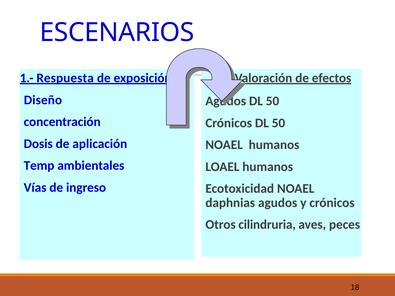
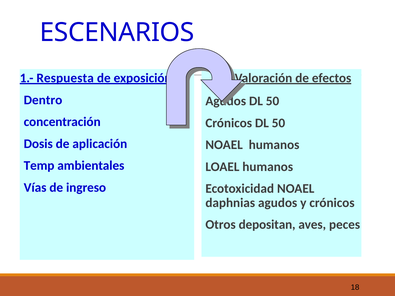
Diseño: Diseño -> Dentro
cilindruria: cilindruria -> depositan
